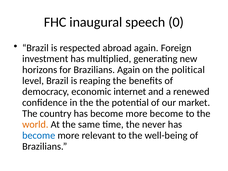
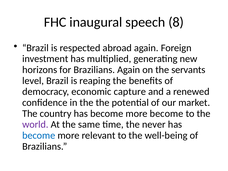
0: 0 -> 8
political: political -> servants
internet: internet -> capture
world colour: orange -> purple
